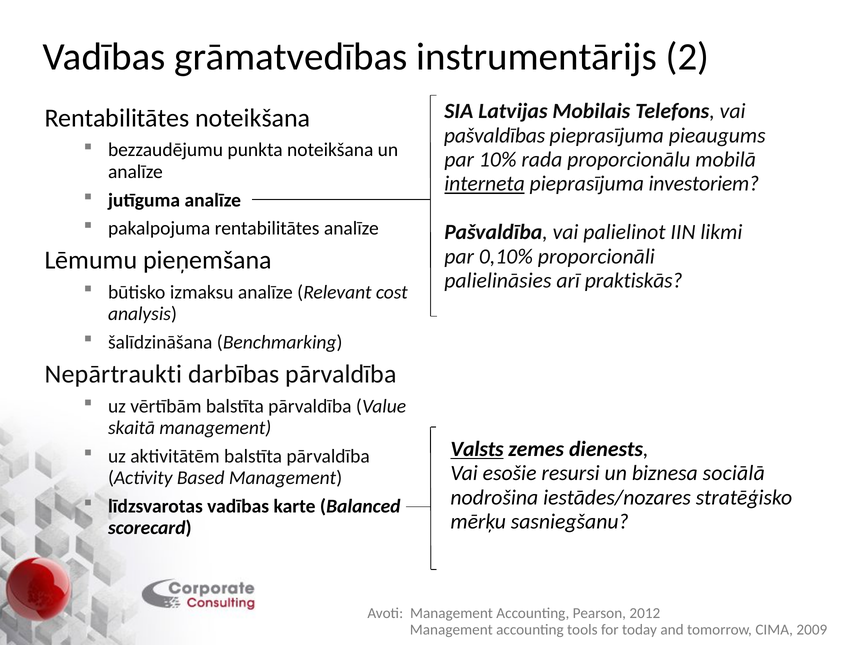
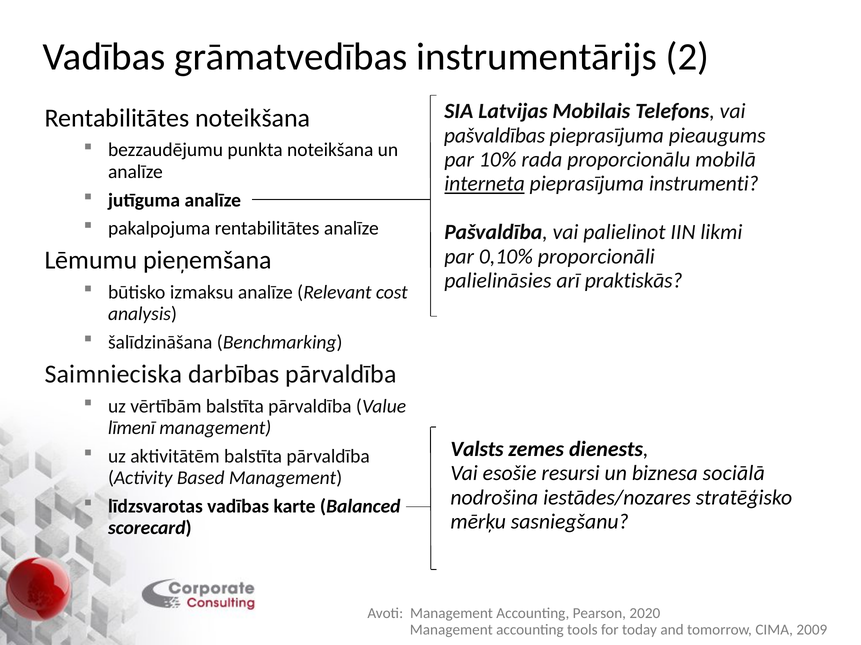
investoriem: investoriem -> instrumenti
Nepārtraukti: Nepārtraukti -> Saimnieciska
skaitā: skaitā -> līmenī
Valsts underline: present -> none
2012: 2012 -> 2020
